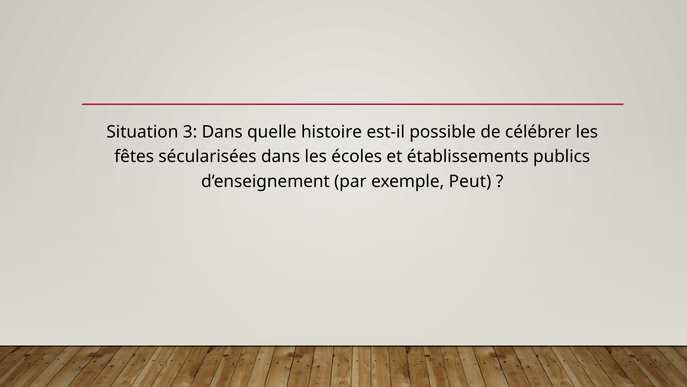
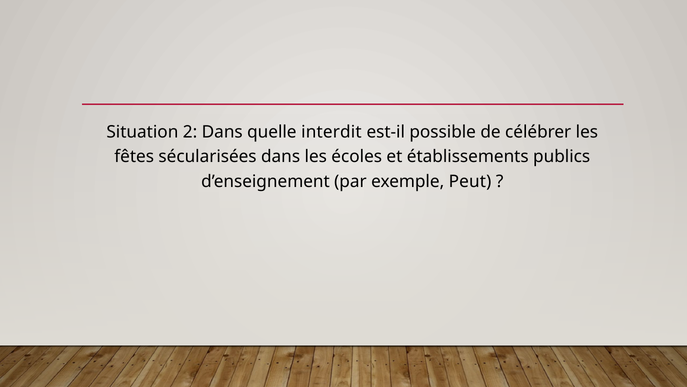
3: 3 -> 2
histoire: histoire -> interdit
